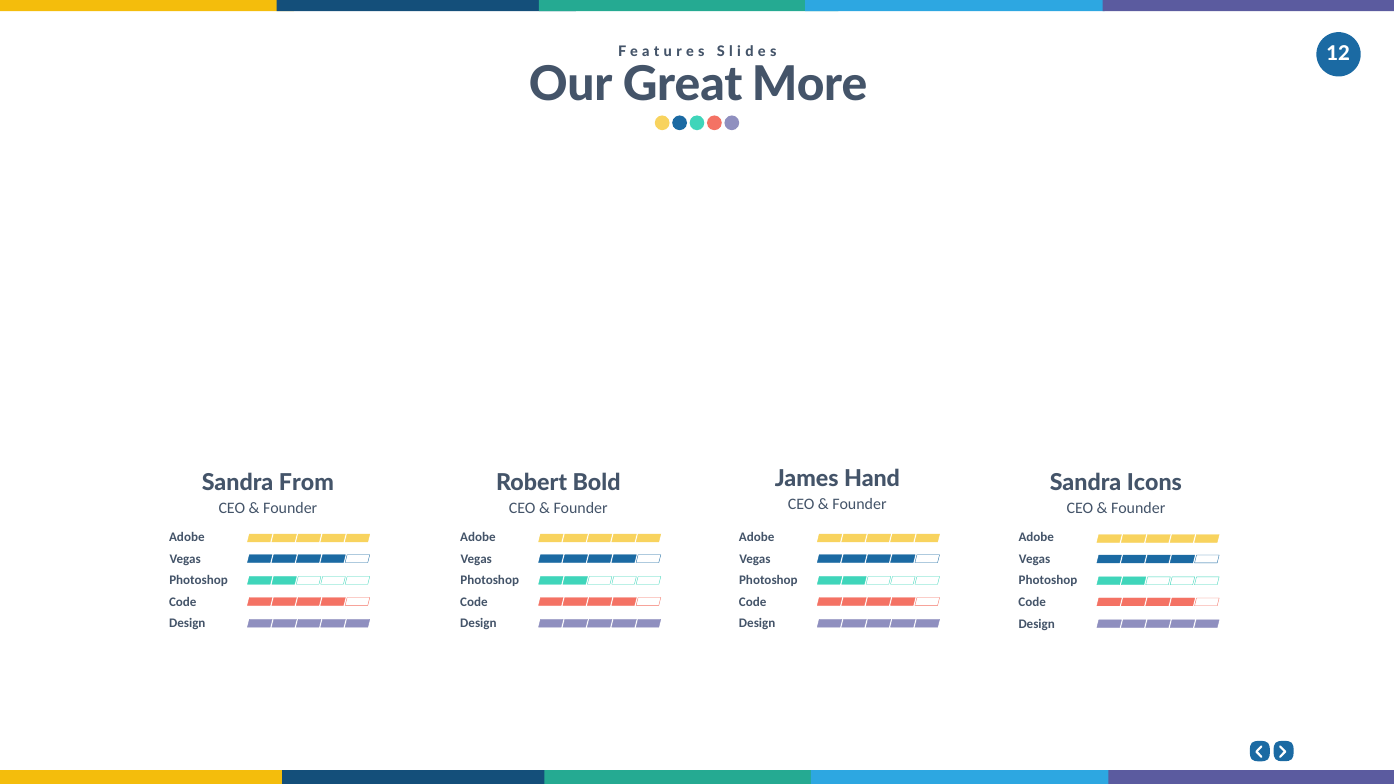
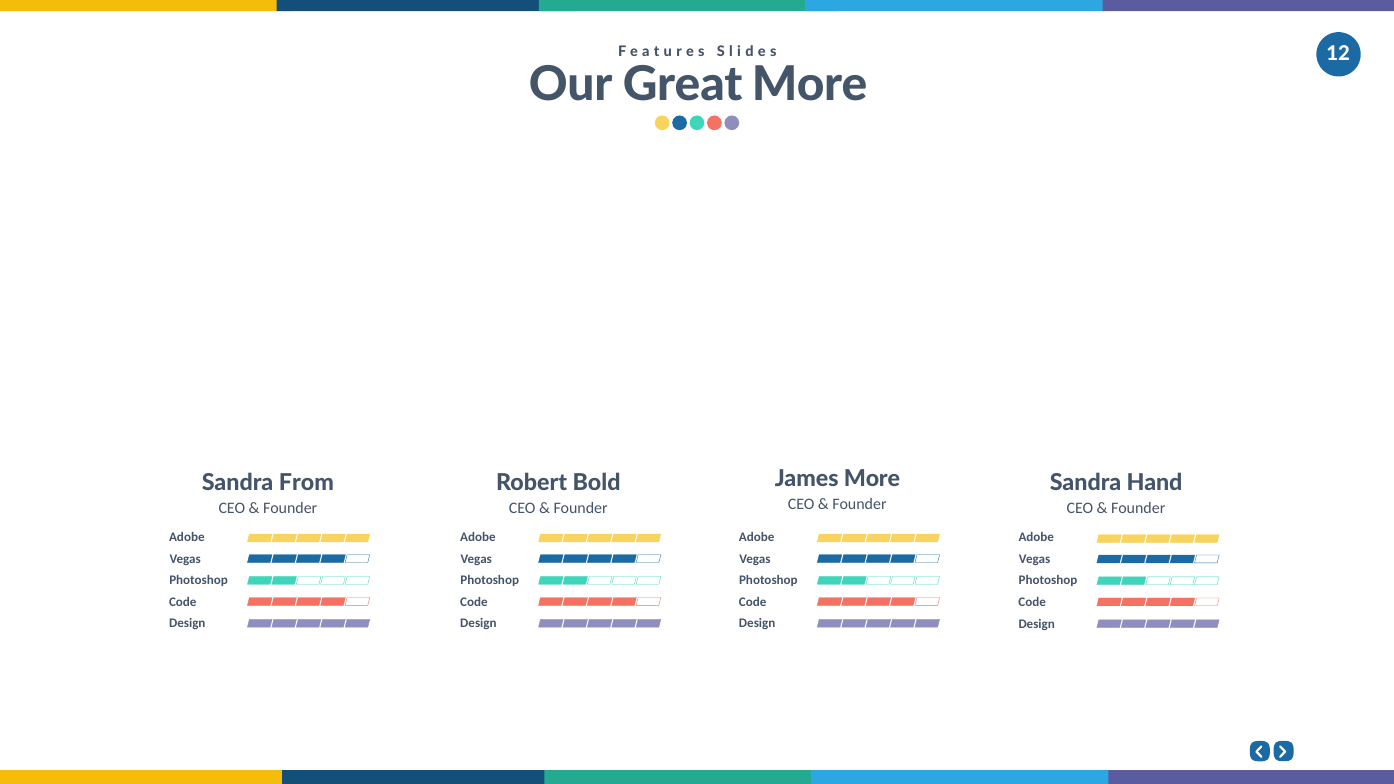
James Hand: Hand -> More
Icons: Icons -> Hand
